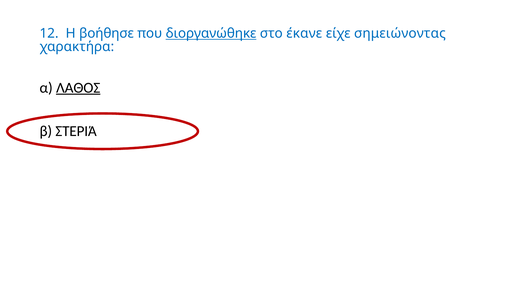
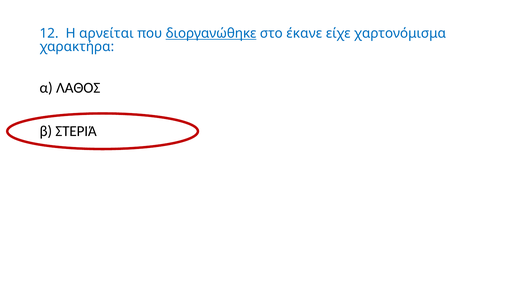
βοήθησε: βοήθησε -> αρνείται
σημειώνοντας: σημειώνοντας -> χαρτονόμισμα
ΛΑΘΟΣ underline: present -> none
